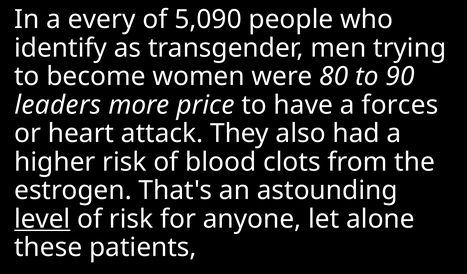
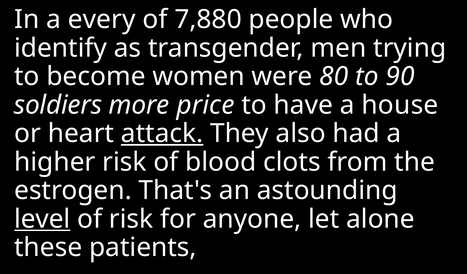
5,090: 5,090 -> 7,880
leaders: leaders -> soldiers
forces: forces -> house
attack underline: none -> present
